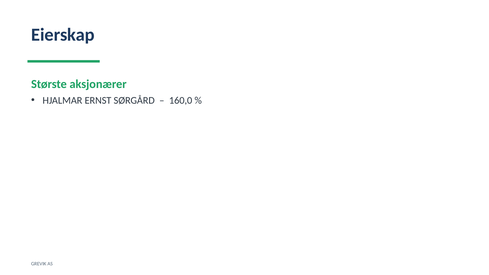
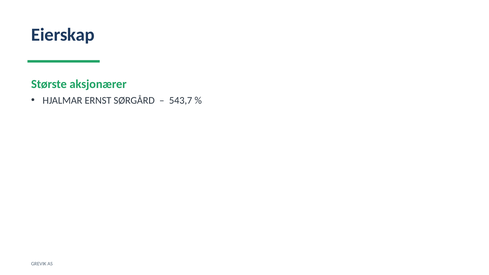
160,0: 160,0 -> 543,7
